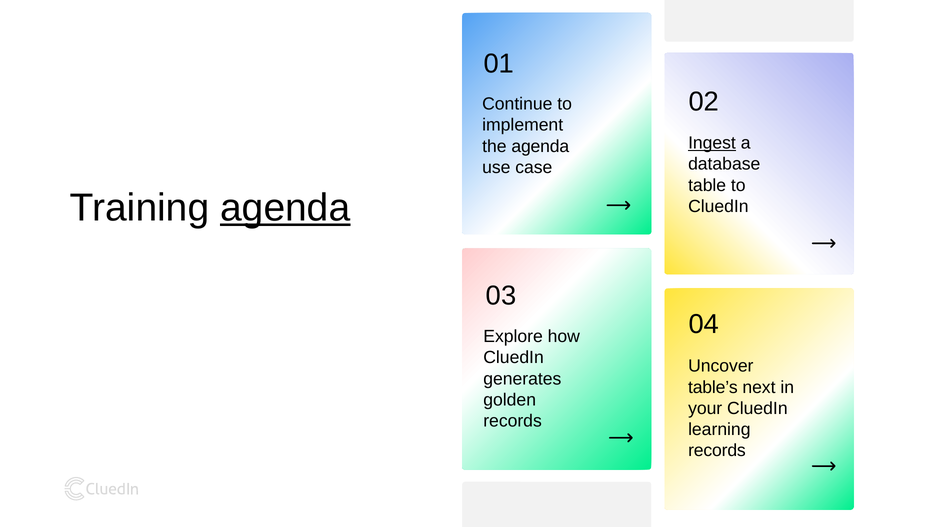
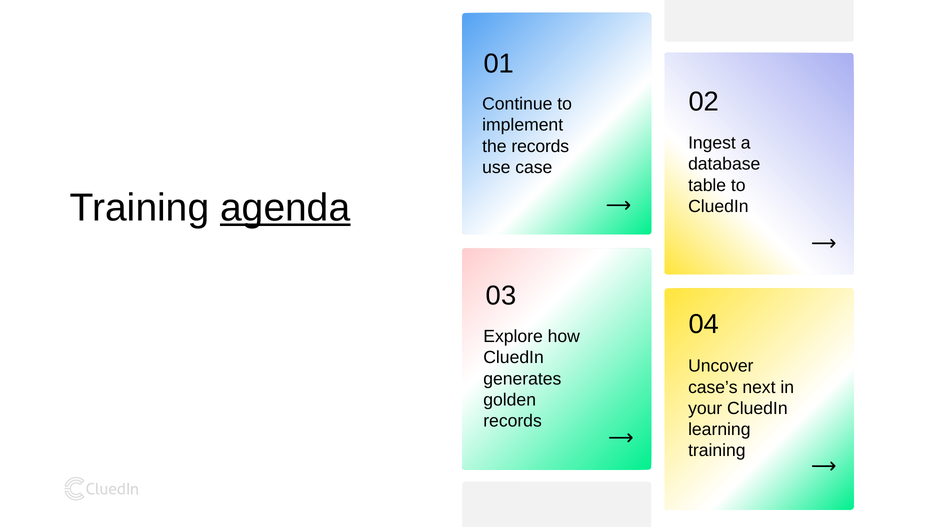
Ingest underline: present -> none
the agenda: agenda -> records
table’s: table’s -> case’s
records at (717, 451): records -> training
